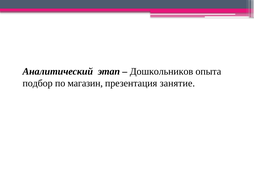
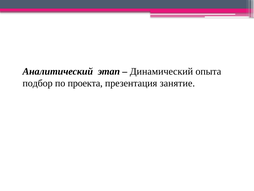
Дошкольников: Дошкольников -> Динамический
магазин: магазин -> проекта
